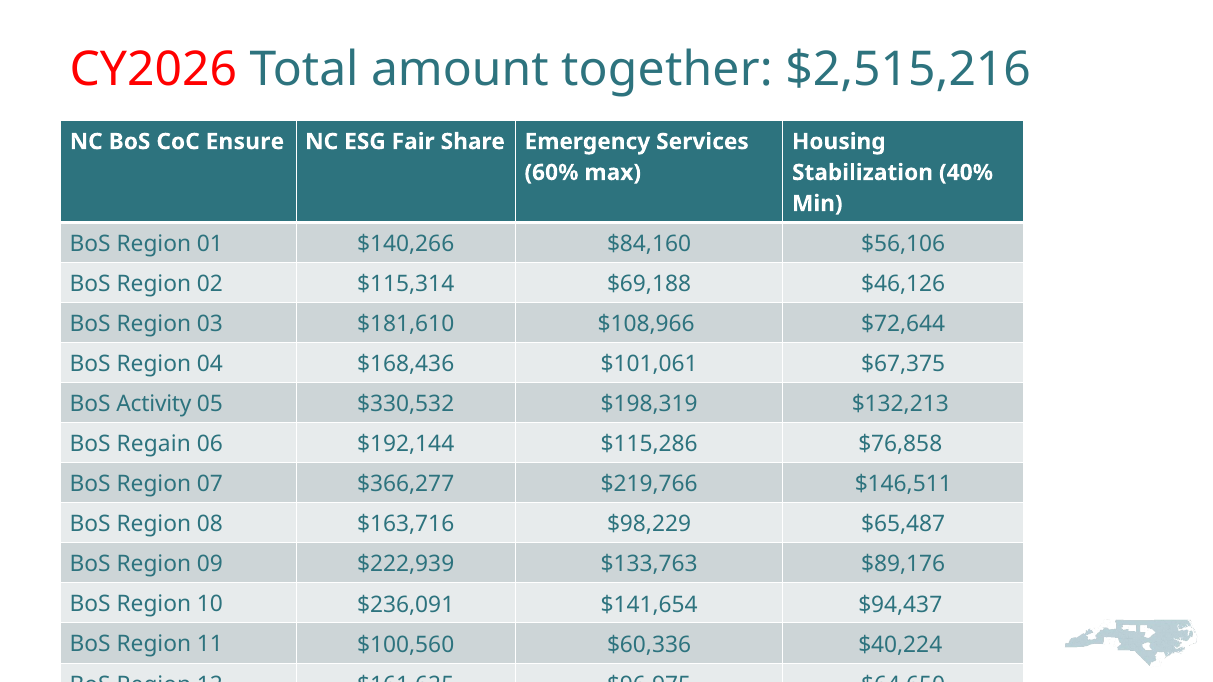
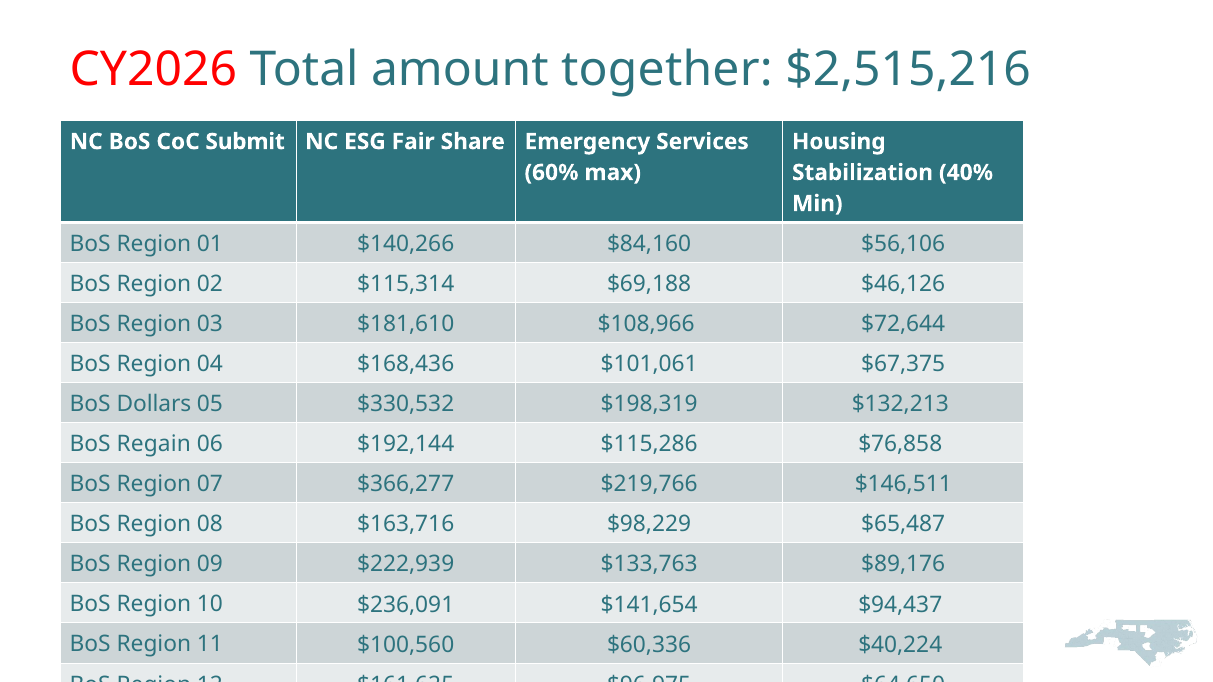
Ensure: Ensure -> Submit
Activity: Activity -> Dollars
